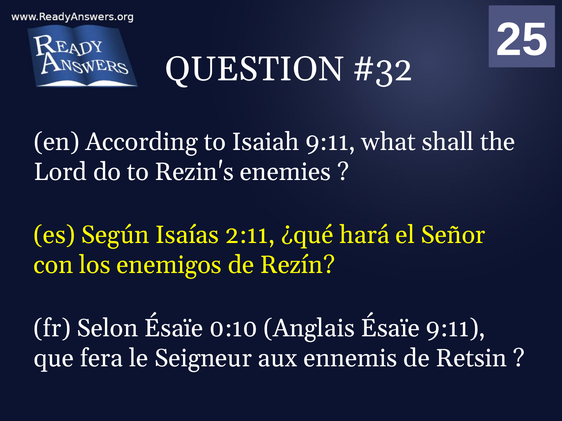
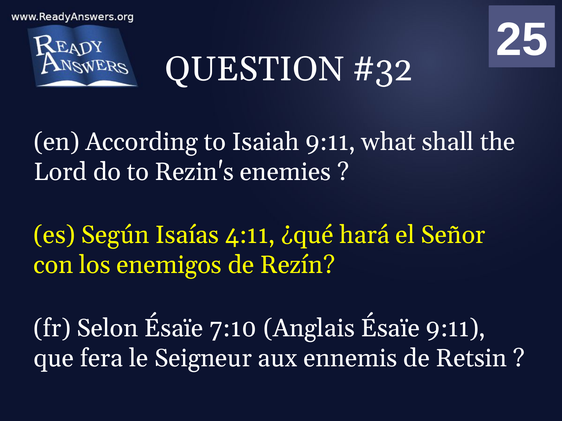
2:11: 2:11 -> 4:11
0:10: 0:10 -> 7:10
